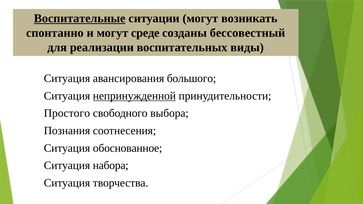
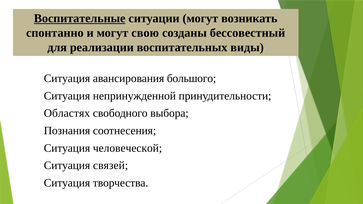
среде: среде -> свою
непринужденной underline: present -> none
Простого: Простого -> Областях
обоснованное: обоснованное -> человеческой
набора: набора -> связей
